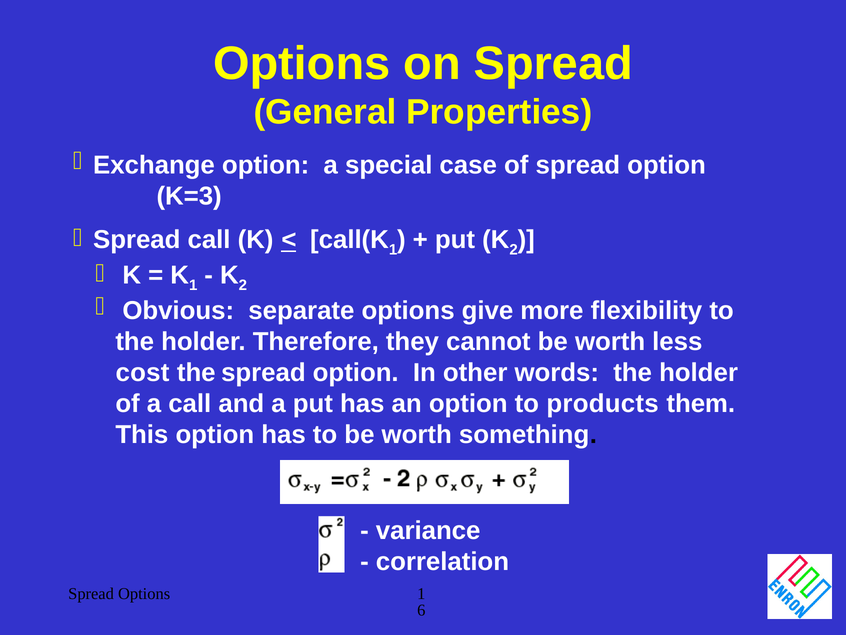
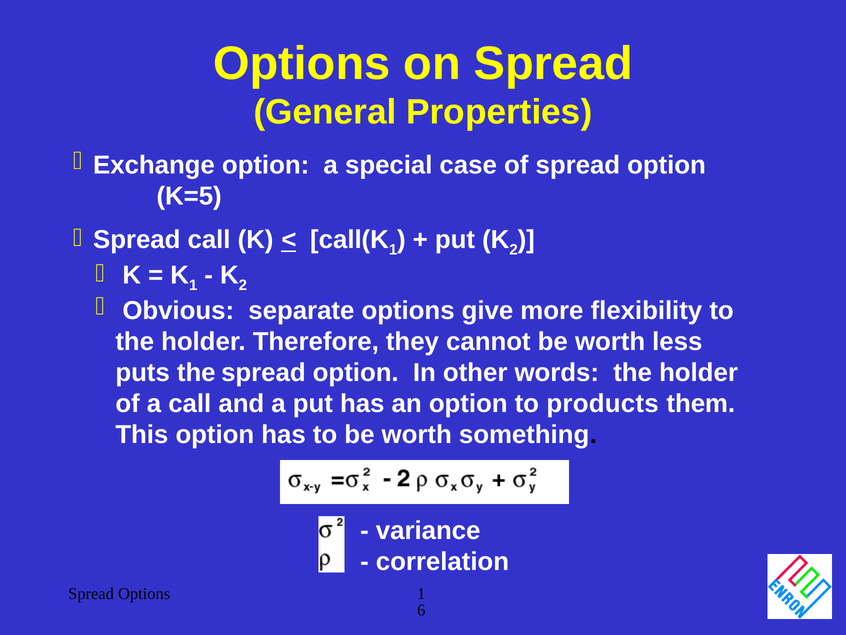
K=3: K=3 -> K=5
cost: cost -> puts
